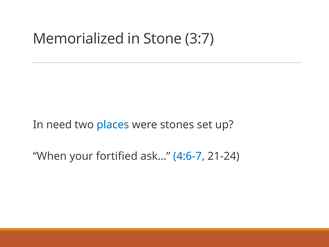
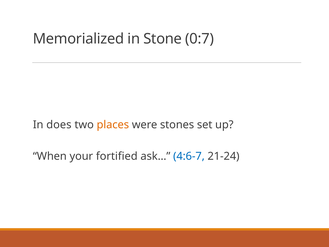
3:7: 3:7 -> 0:7
need: need -> does
places colour: blue -> orange
